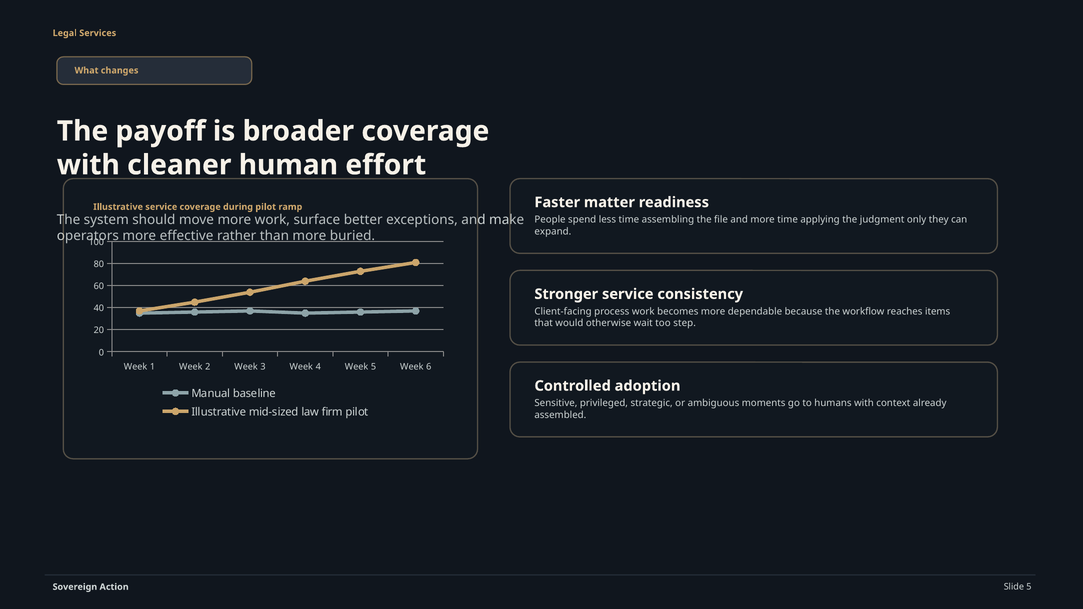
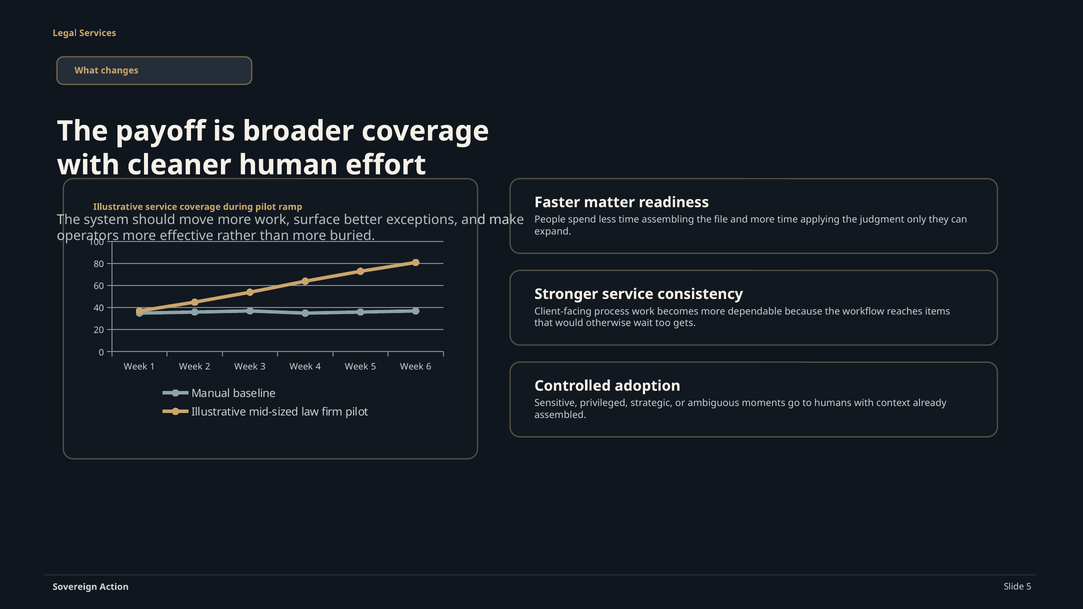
step: step -> gets
